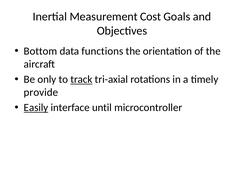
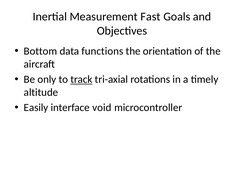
Cost: Cost -> Fast
provide: provide -> altitude
Easily underline: present -> none
until: until -> void
